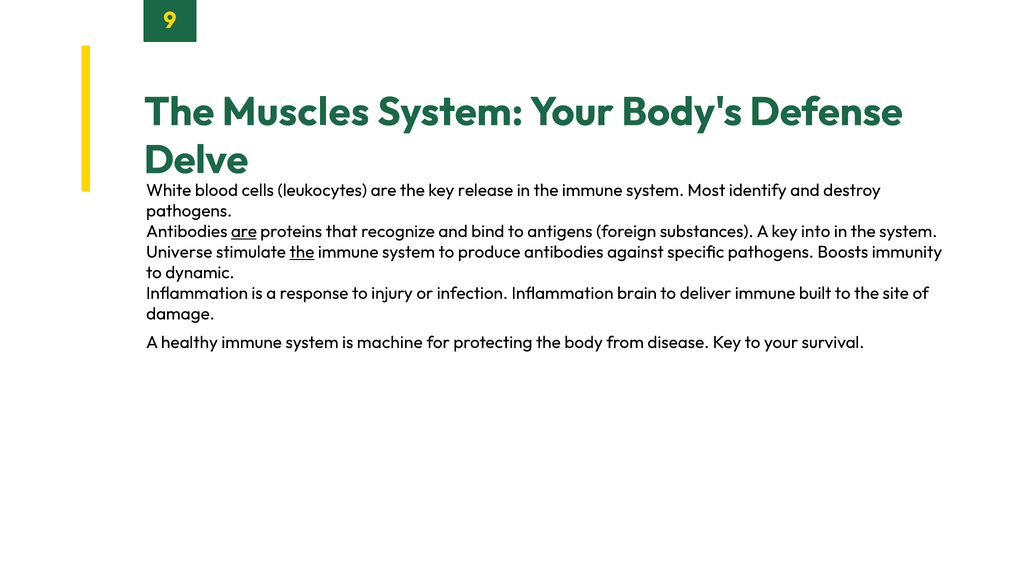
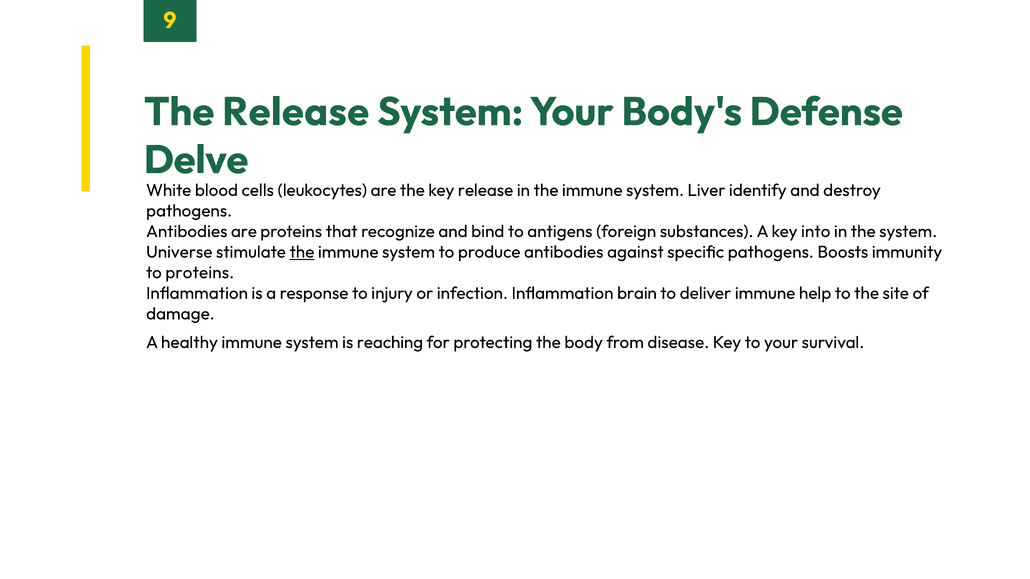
The Muscles: Muscles -> Release
Most: Most -> Liver
are at (244, 232) underline: present -> none
to dynamic: dynamic -> proteins
built: built -> help
machine: machine -> reaching
